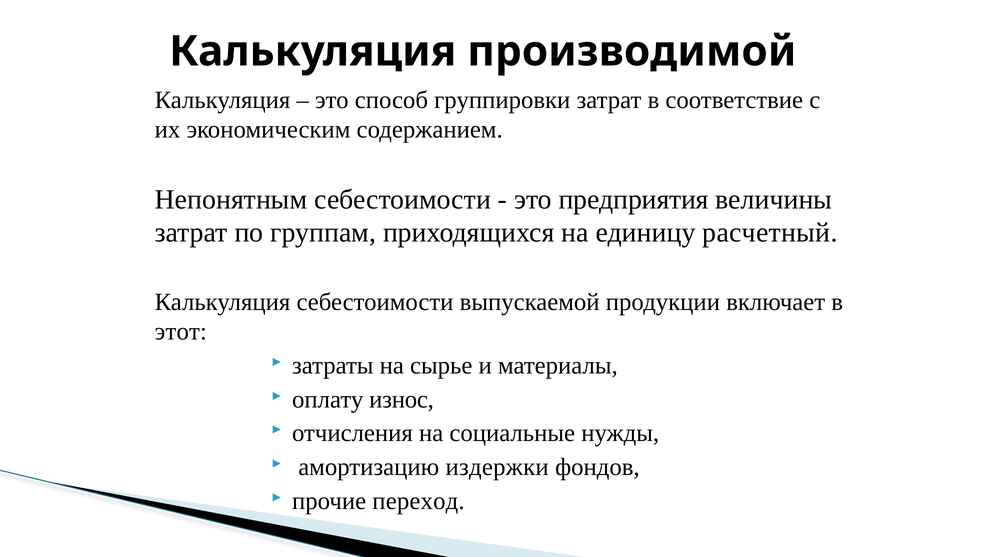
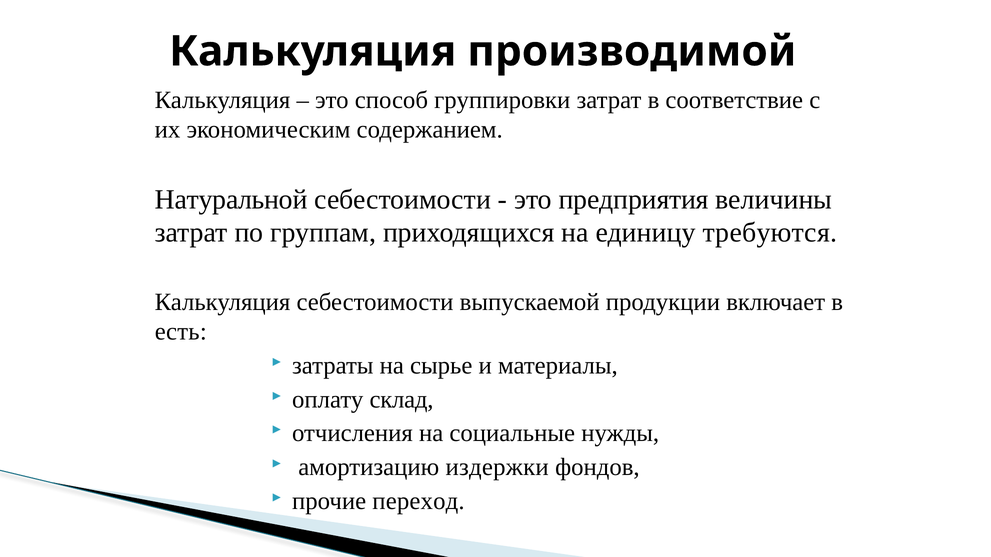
Непонятным: Непонятным -> Натуральной
расчетный: расчетный -> требуются
этот: этот -> есть
износ: износ -> склад
